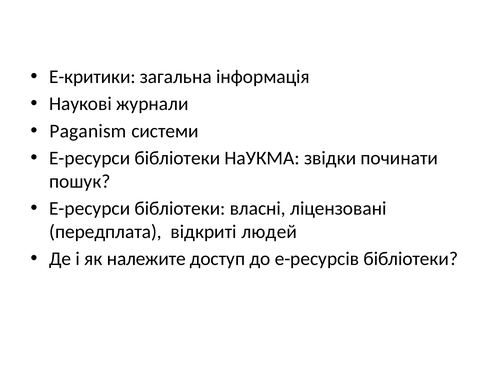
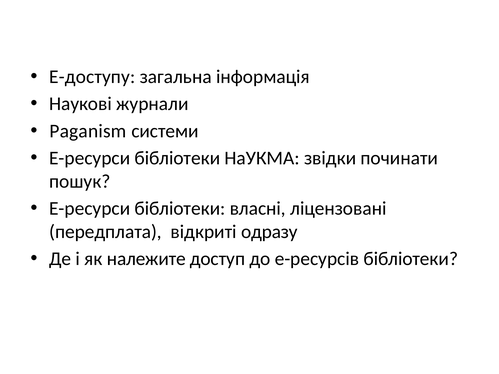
Е-критики: Е-критики -> Е-доступу
людей: людей -> одразу
